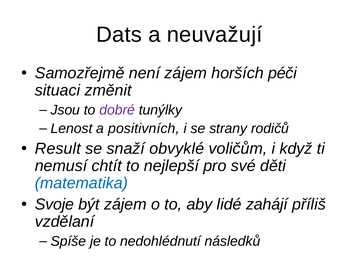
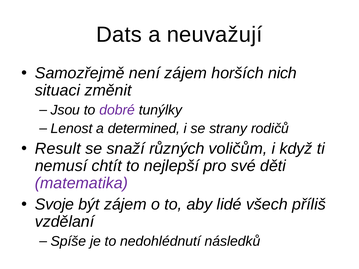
péči: péči -> nich
positivních: positivních -> determined
obvyklé: obvyklé -> různých
matematika colour: blue -> purple
zahájí: zahájí -> všech
